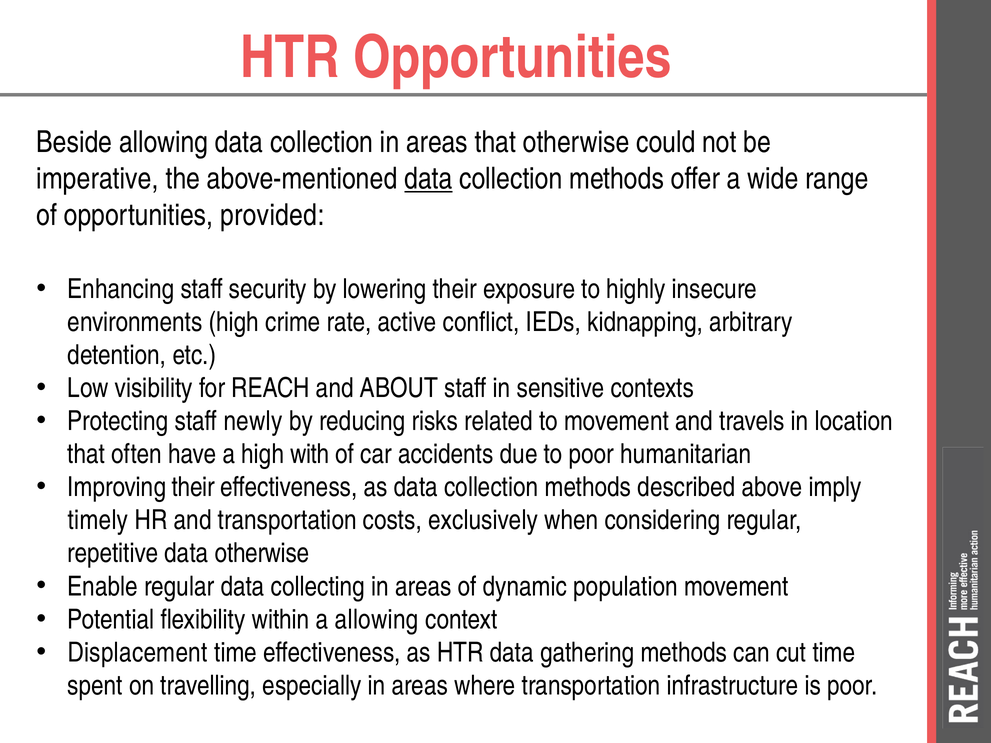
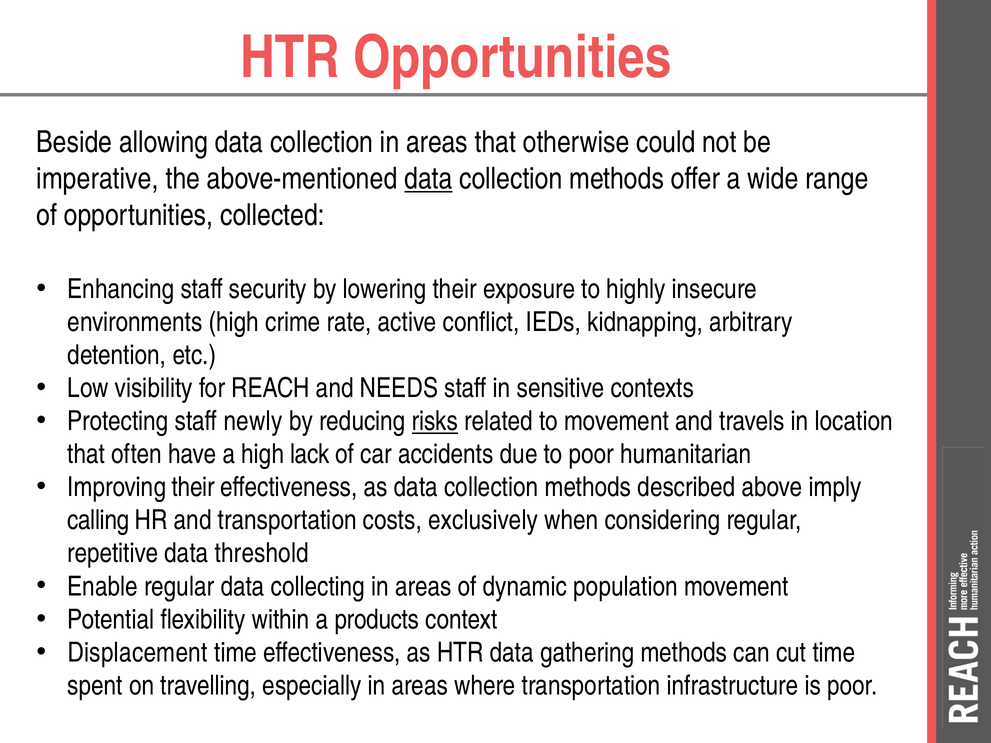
provided: provided -> collected
ABOUT: ABOUT -> NEEDS
risks underline: none -> present
with: with -> lack
timely: timely -> calling
data otherwise: otherwise -> threshold
a allowing: allowing -> products
